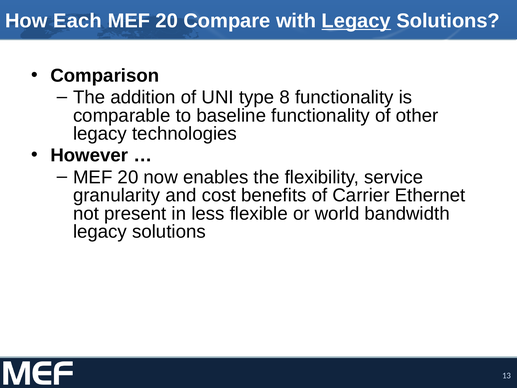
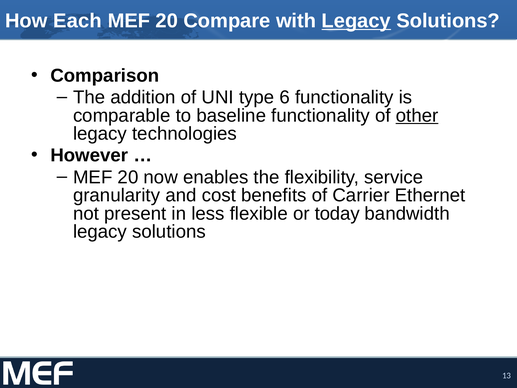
8: 8 -> 6
other underline: none -> present
world: world -> today
